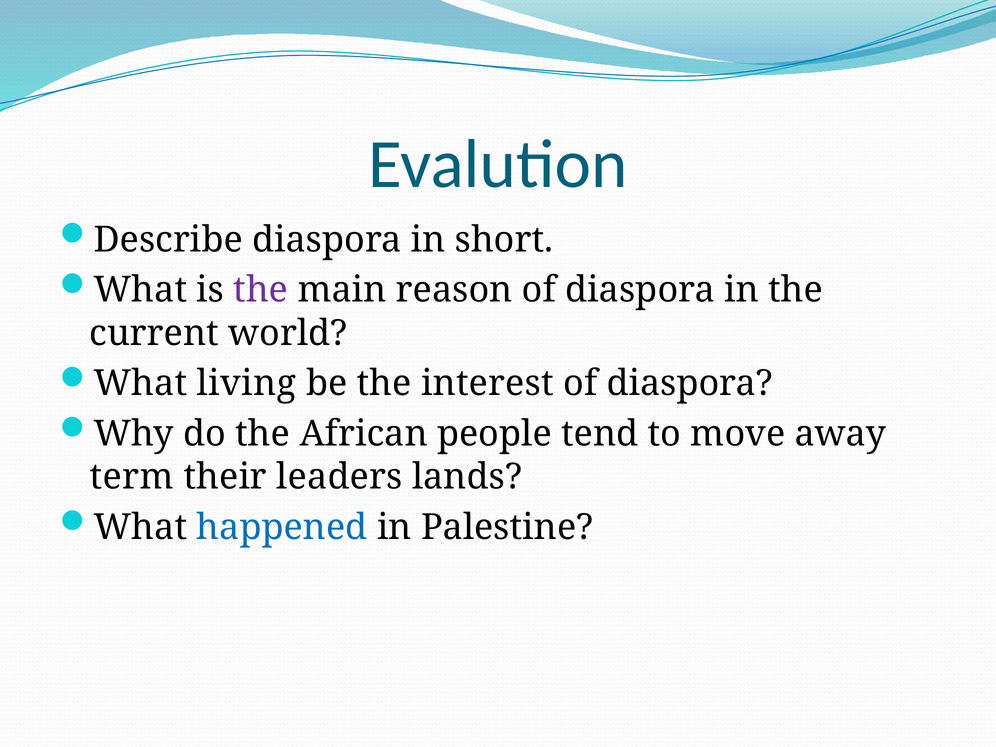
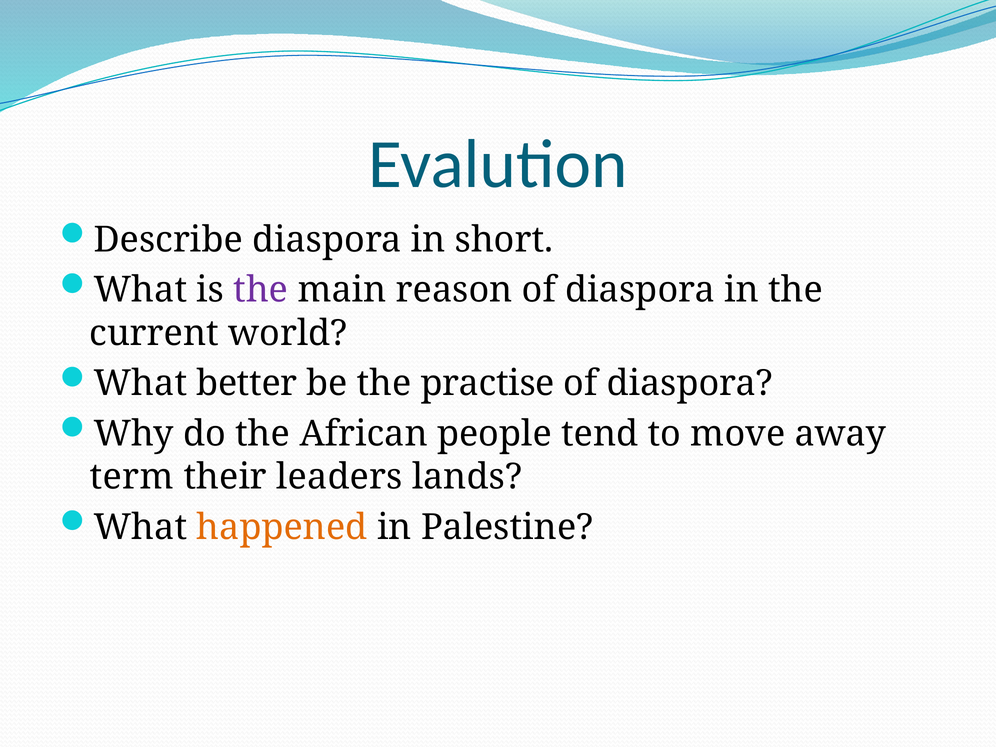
living: living -> better
interest: interest -> practise
happened colour: blue -> orange
